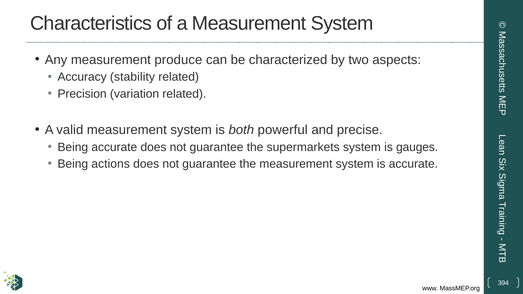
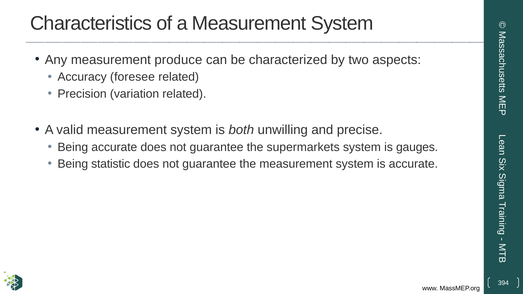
stability: stability -> foresee
powerful: powerful -> unwilling
actions: actions -> statistic
